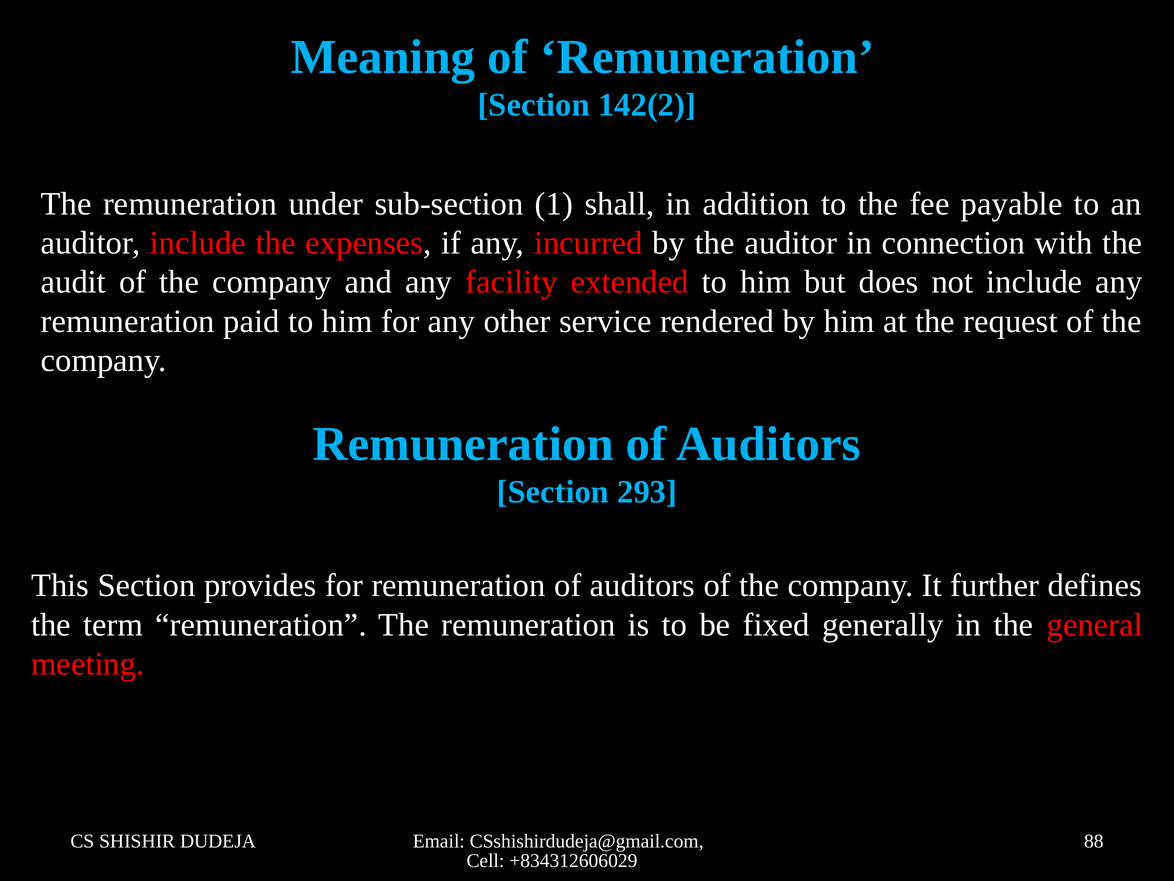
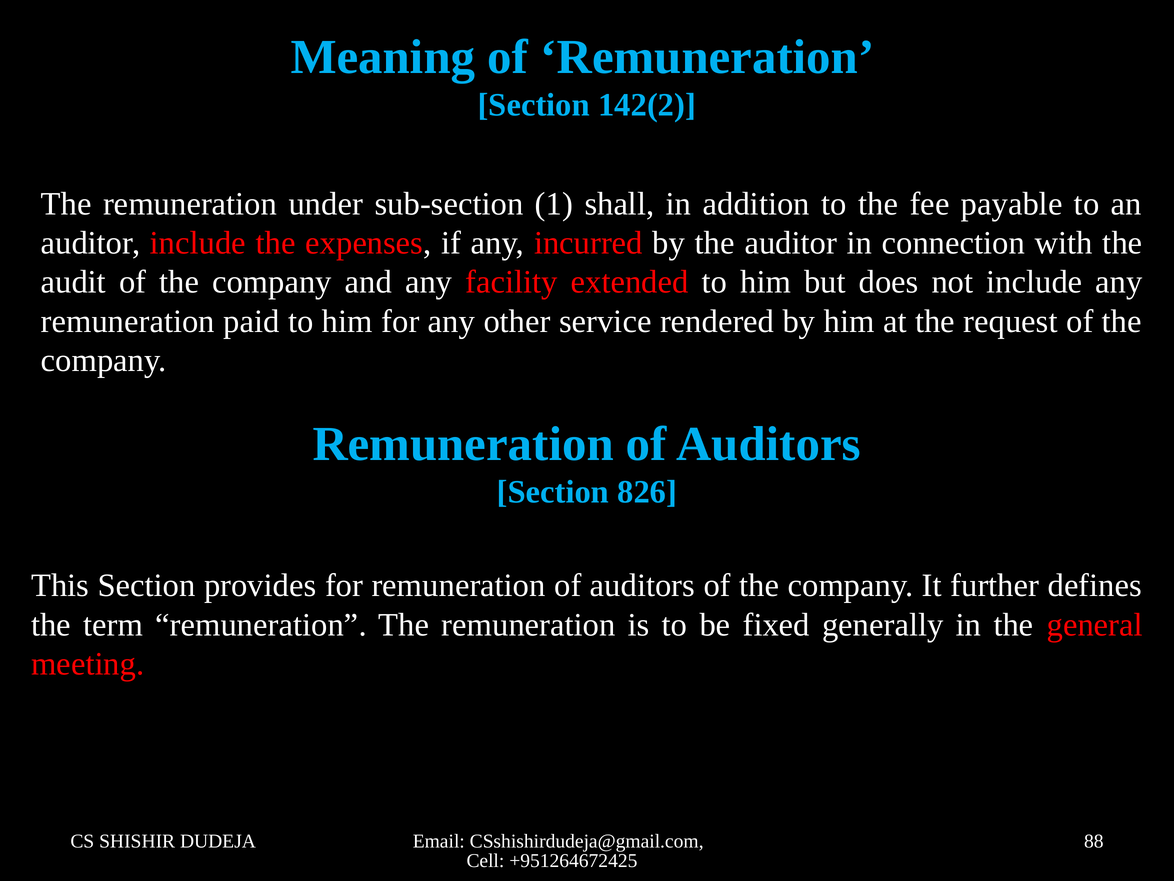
293: 293 -> 826
+834312606029: +834312606029 -> +951264672425
